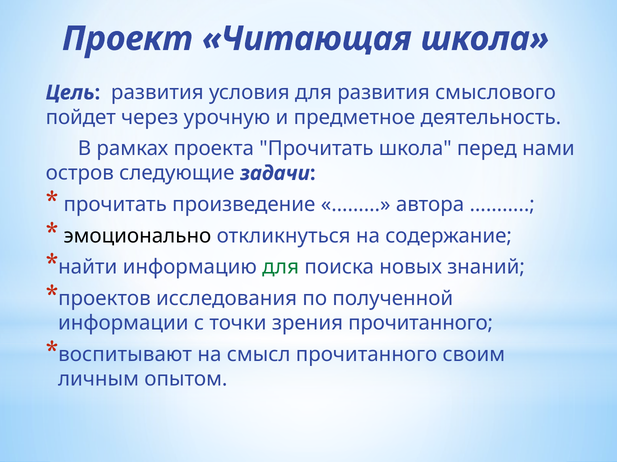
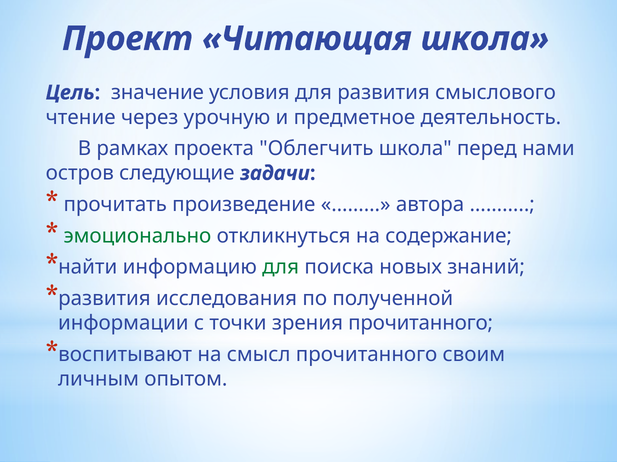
Цель развития: развития -> значение
пойдет: пойдет -> чтение
проекта Прочитать: Прочитать -> Облегчить
эмоционально colour: black -> green
проектов at (104, 299): проектов -> развития
